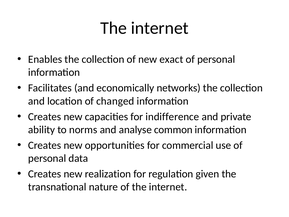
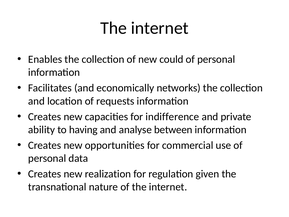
exact: exact -> could
changed: changed -> requests
norms: norms -> having
common: common -> between
